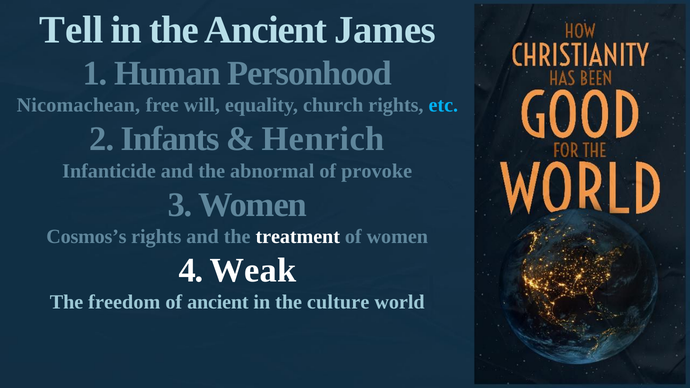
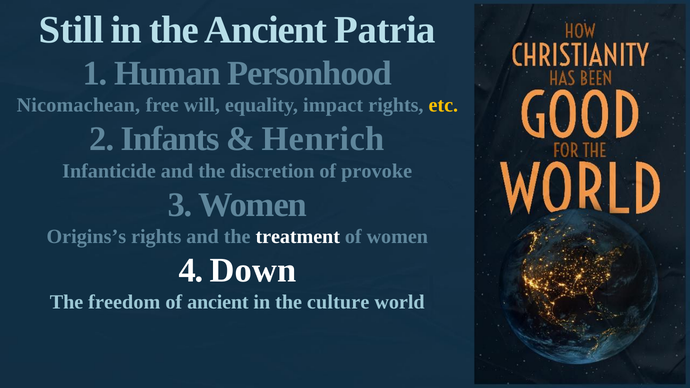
Tell: Tell -> Still
James: James -> Patria
church: church -> impact
etc colour: light blue -> yellow
abnormal: abnormal -> discretion
Cosmos’s: Cosmos’s -> Origins’s
Weak: Weak -> Down
